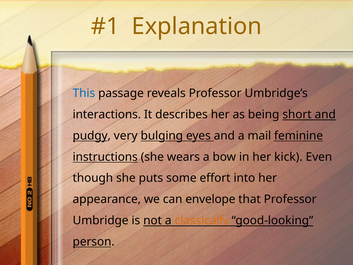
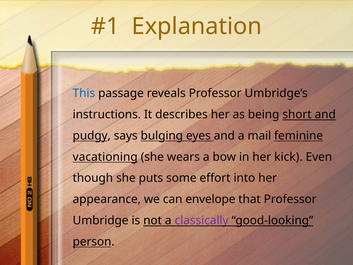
interactions: interactions -> instructions
very: very -> says
instructions: instructions -> vacationing
classically colour: orange -> purple
